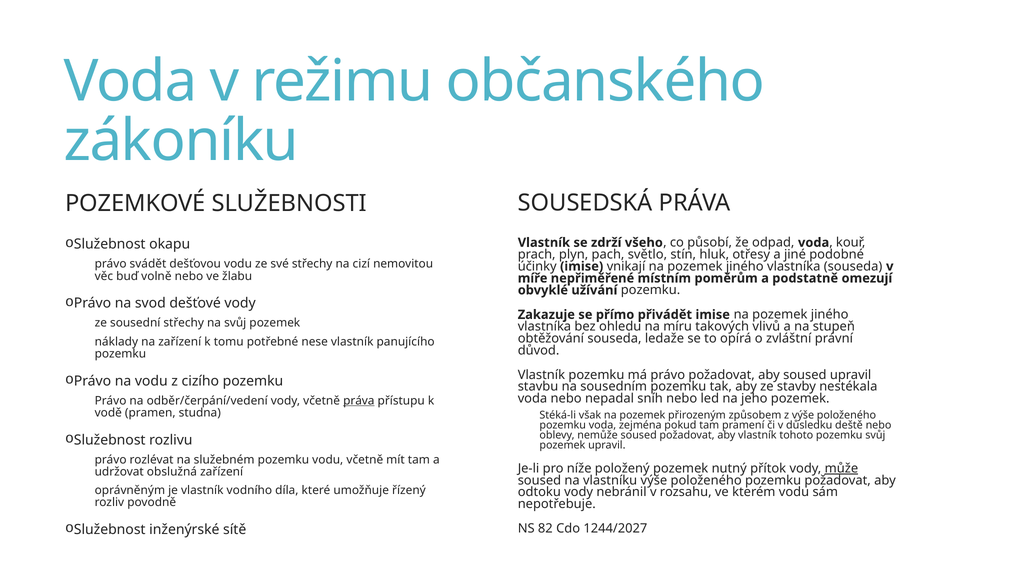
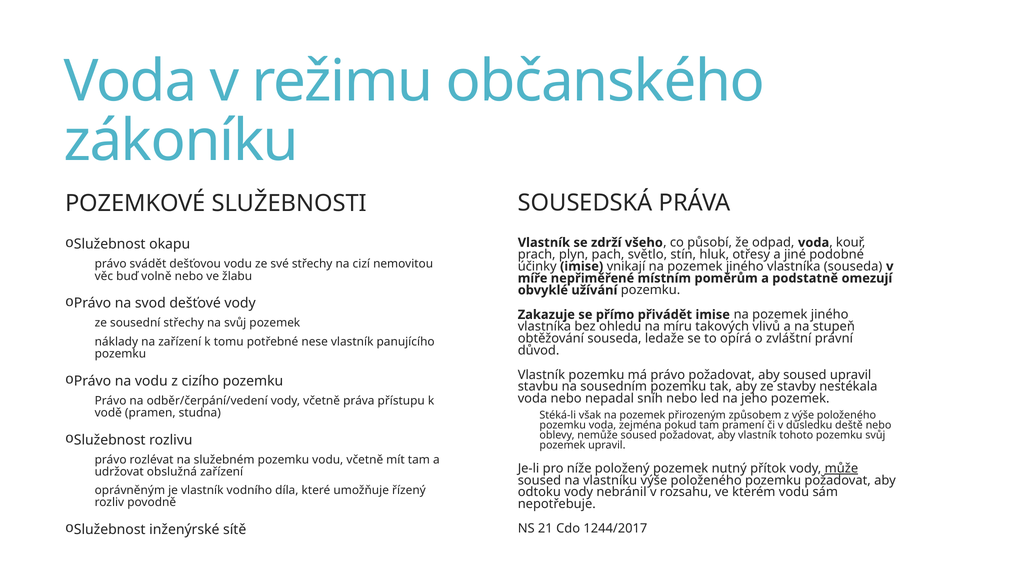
práva at (359, 401) underline: present -> none
82: 82 -> 21
1244/2027: 1244/2027 -> 1244/2017
